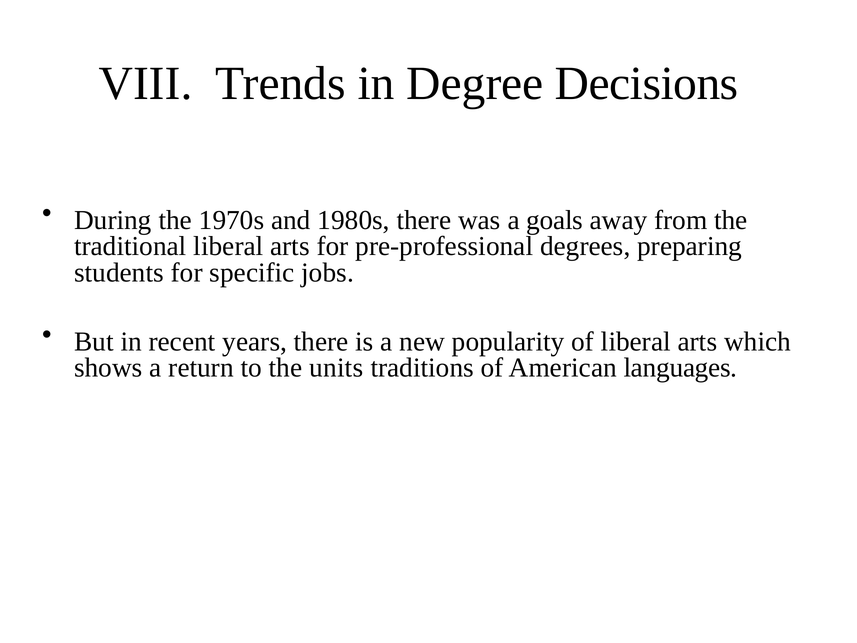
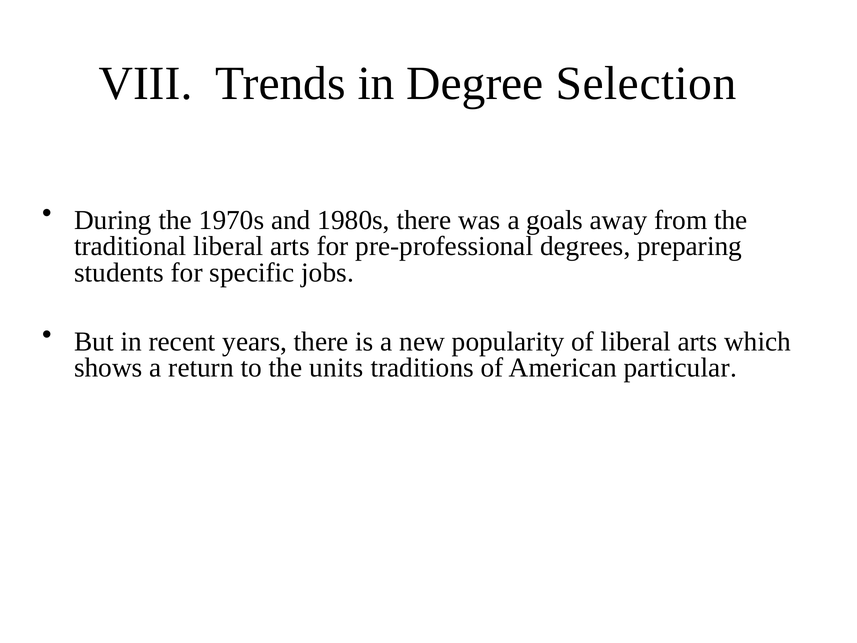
Decisions: Decisions -> Selection
languages: languages -> particular
